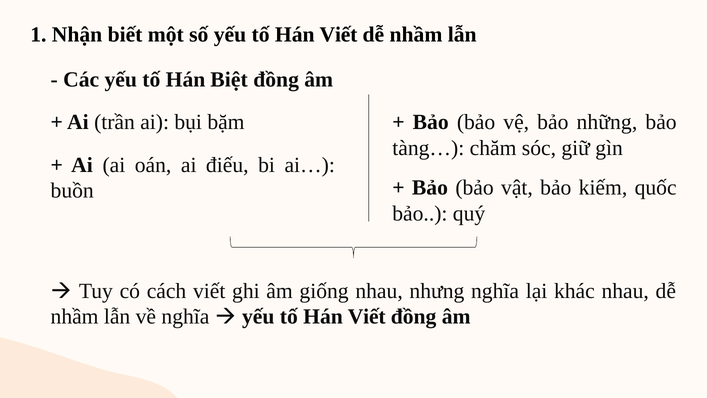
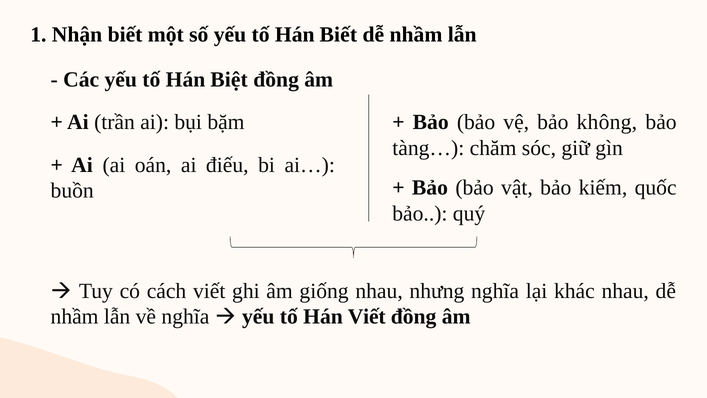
Viết at (338, 35): Viết -> Biết
những: những -> không
